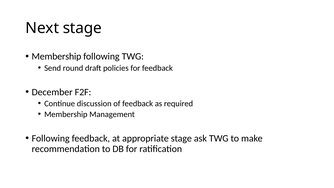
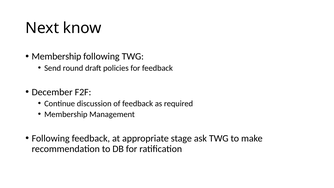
Next stage: stage -> know
